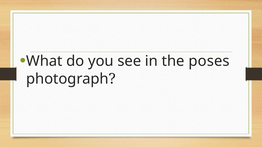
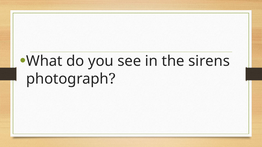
poses: poses -> sirens
